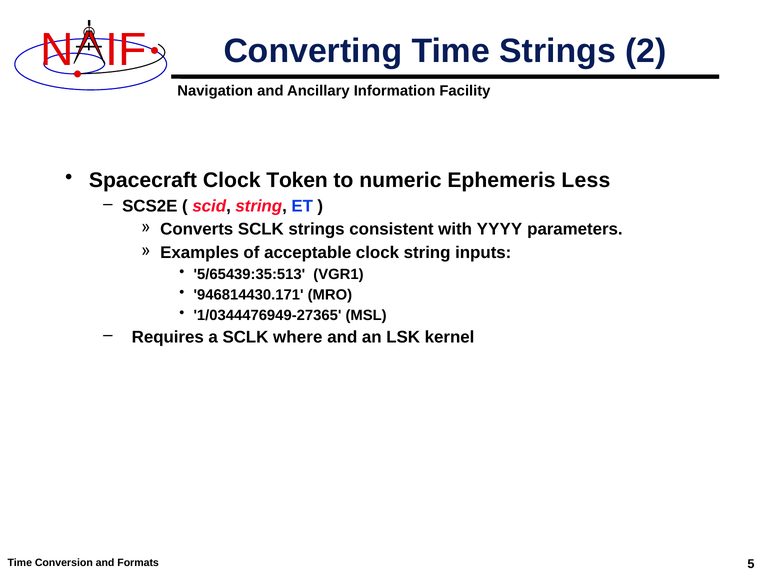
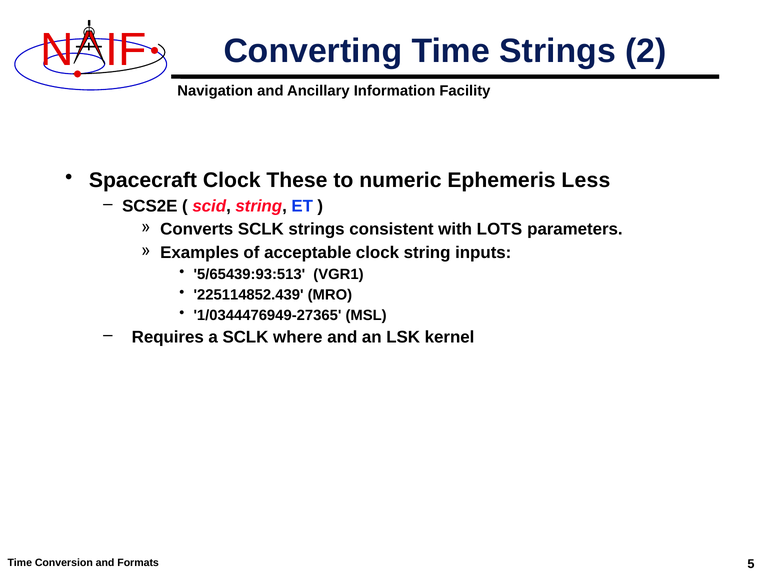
Token: Token -> These
YYYY: YYYY -> LOTS
5/65439:35:513: 5/65439:35:513 -> 5/65439:93:513
946814430.171: 946814430.171 -> 225114852.439
